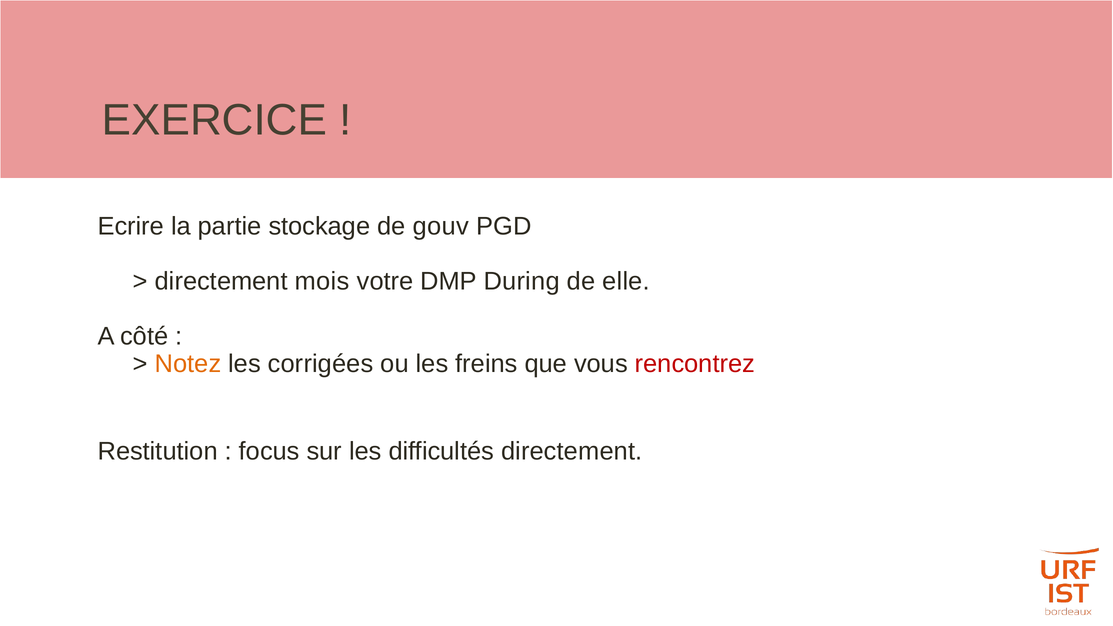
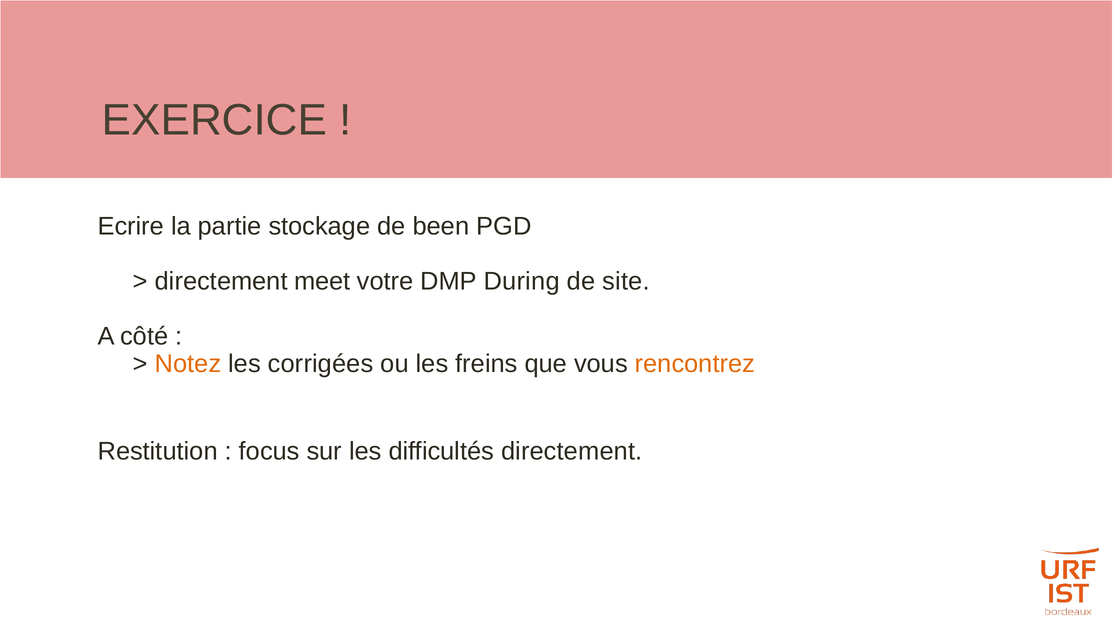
gouv: gouv -> been
mois: mois -> meet
elle: elle -> site
rencontrez colour: red -> orange
